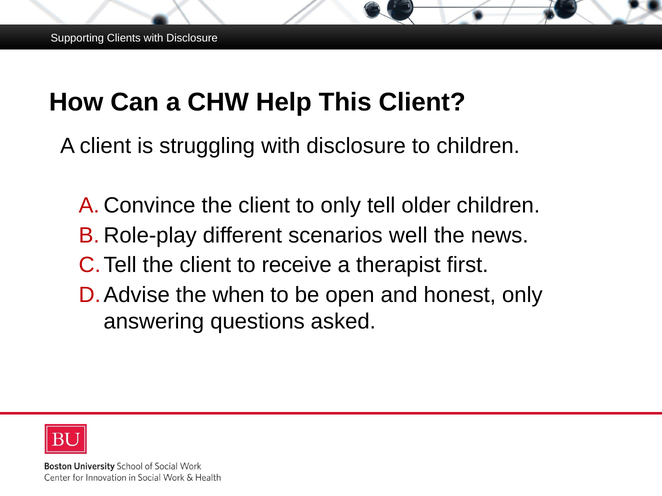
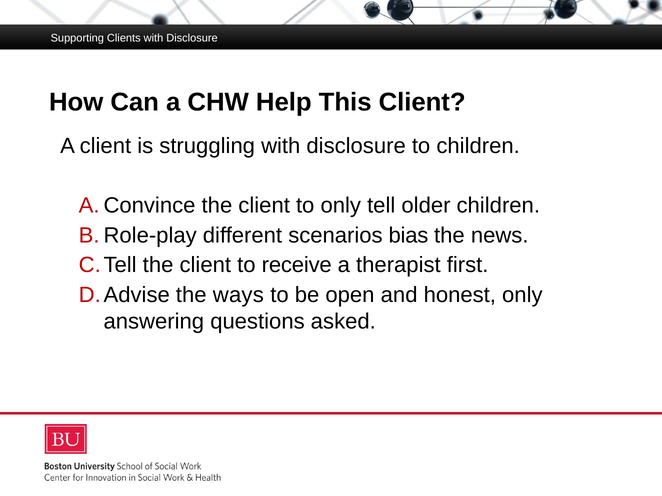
well: well -> bias
when: when -> ways
